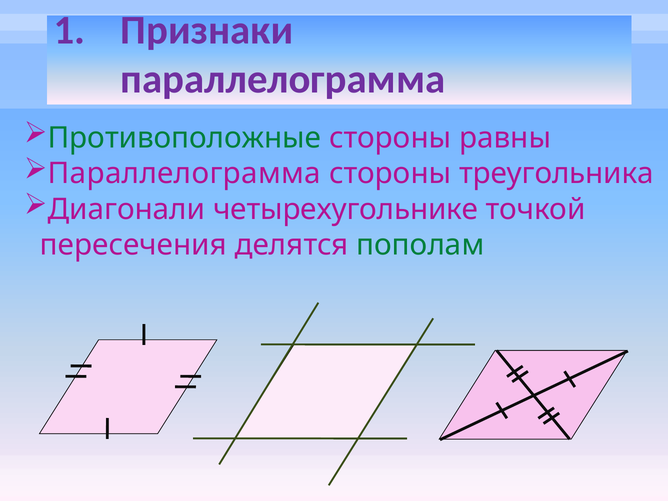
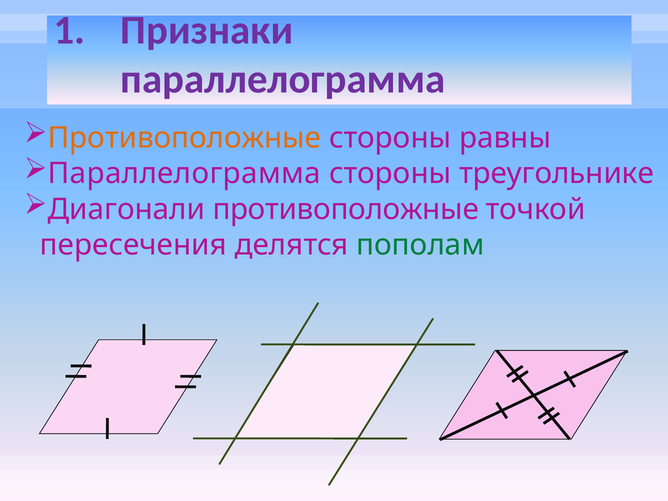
Противоположные at (185, 138) colour: green -> orange
треугольника: треугольника -> треугольнике
Диагонали четырехугольнике: четырехугольнике -> противоположные
